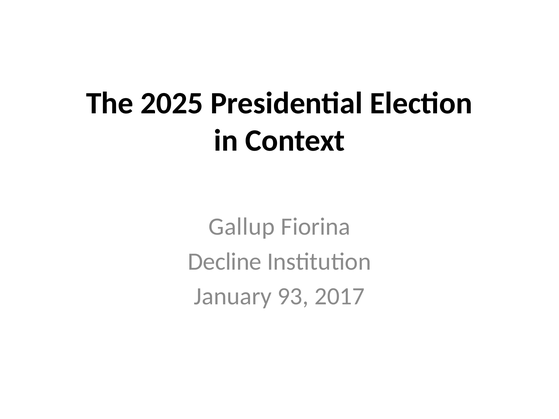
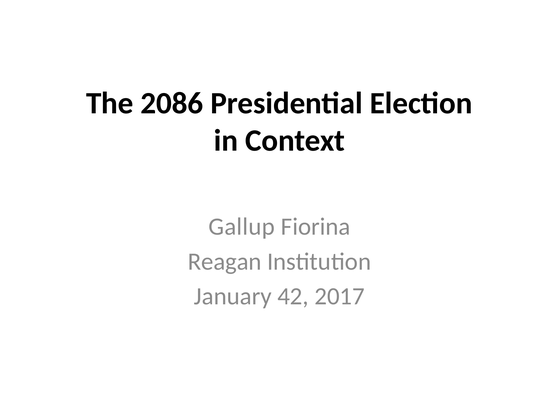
2025: 2025 -> 2086
Decline: Decline -> Reagan
93: 93 -> 42
